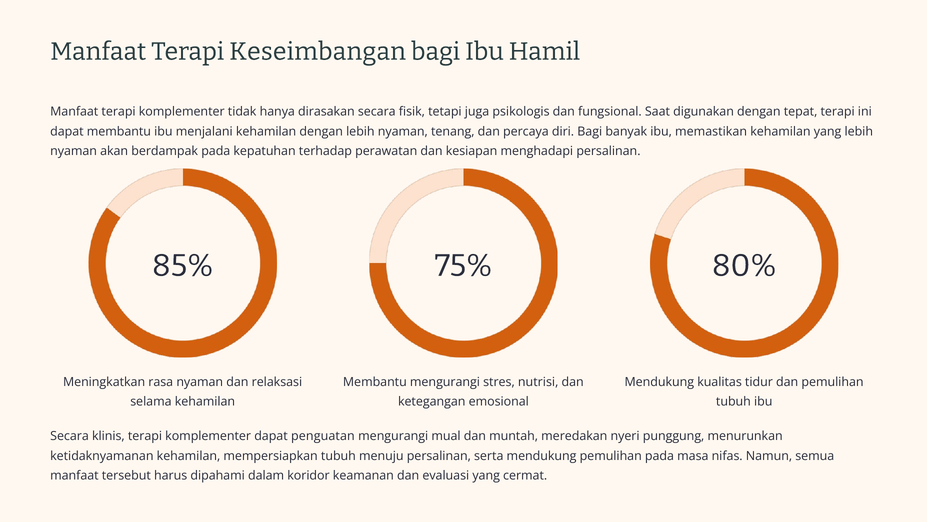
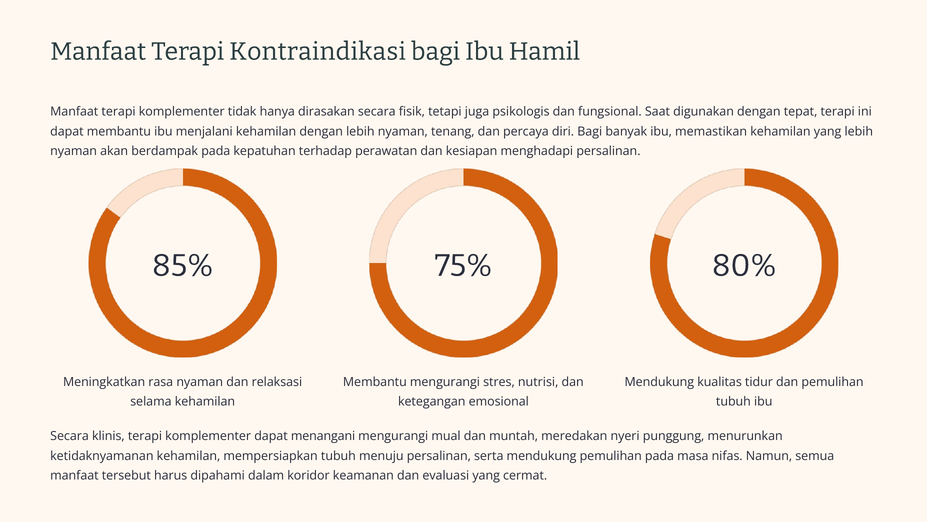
Keseimbangan: Keseimbangan -> Kontraindikasi
penguatan: penguatan -> menangani
